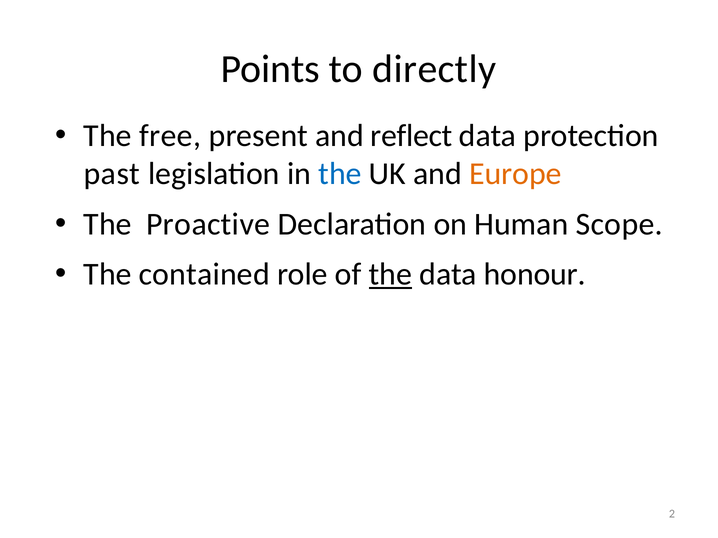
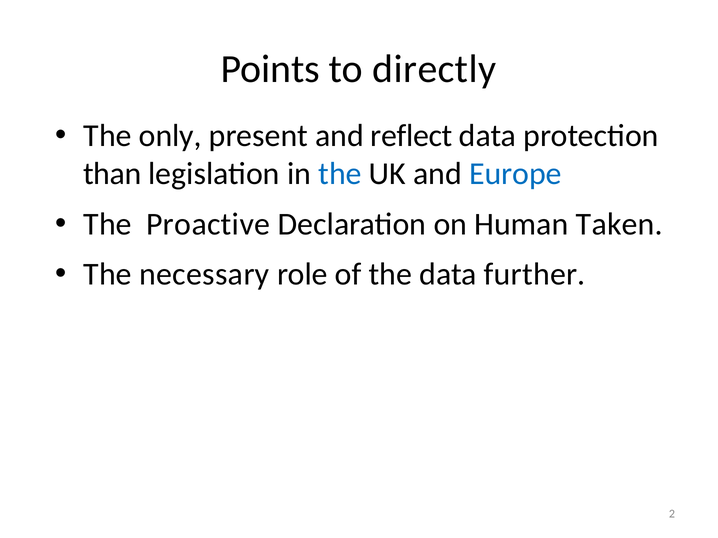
free: free -> only
past: past -> than
Europe colour: orange -> blue
Scope: Scope -> Taken
contained: contained -> necessary
the at (390, 275) underline: present -> none
honour: honour -> further
